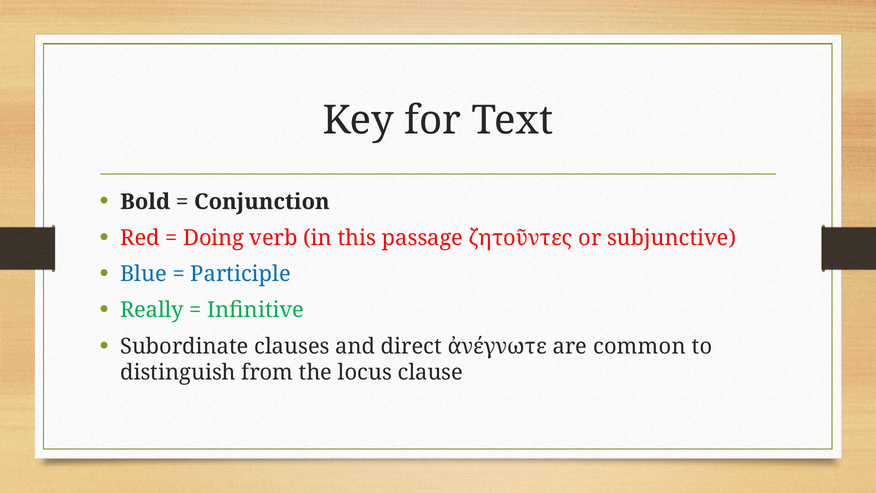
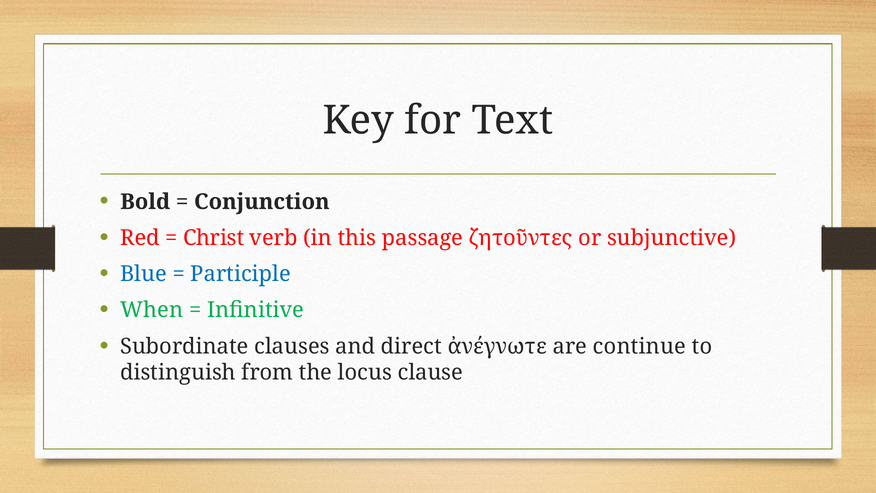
Doing: Doing -> Christ
Really: Really -> When
common: common -> continue
